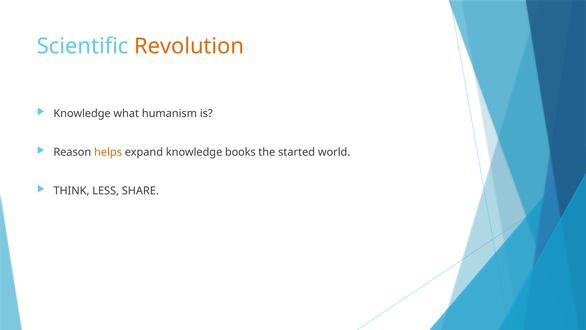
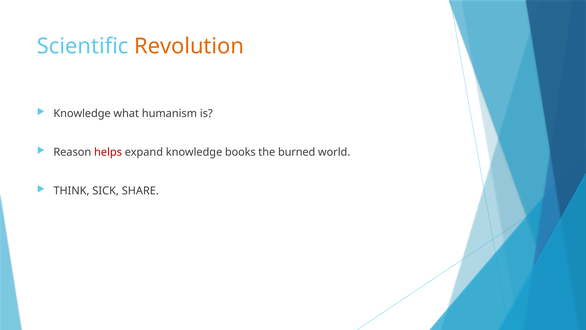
helps colour: orange -> red
started: started -> burned
LESS: LESS -> SICK
